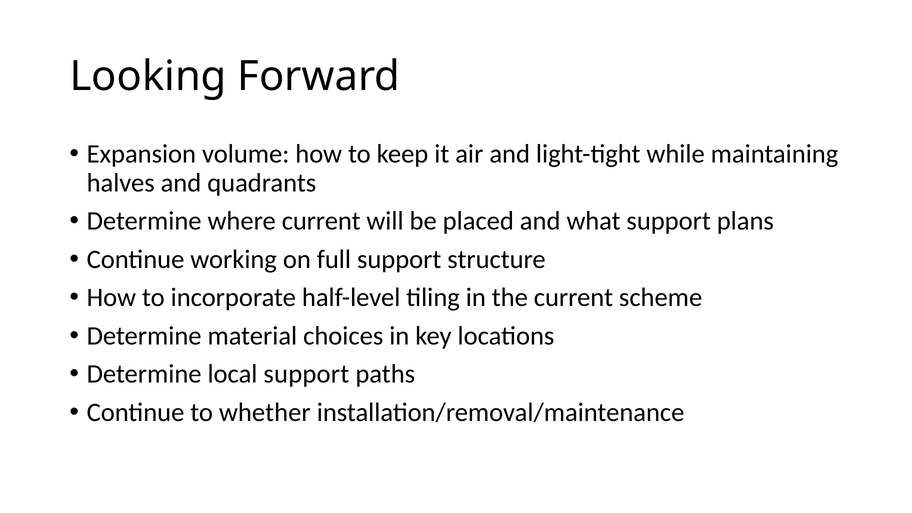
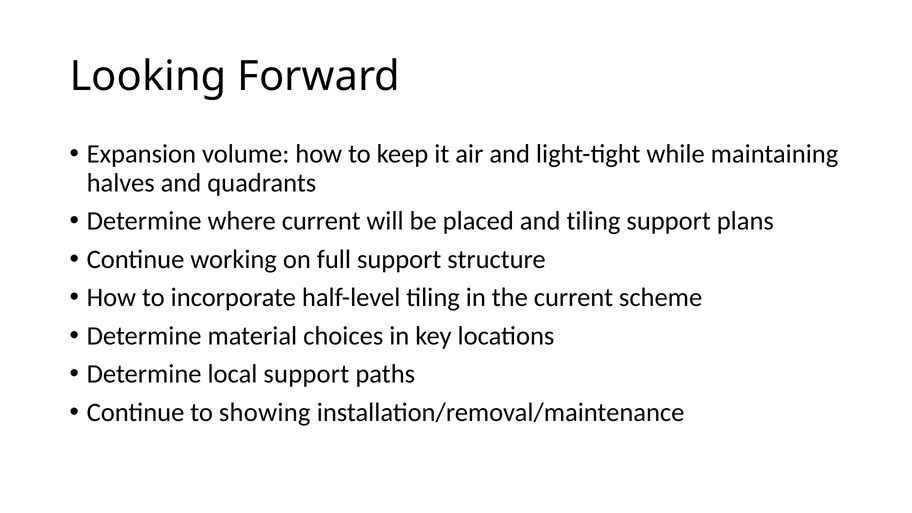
and what: what -> tiling
whether: whether -> showing
